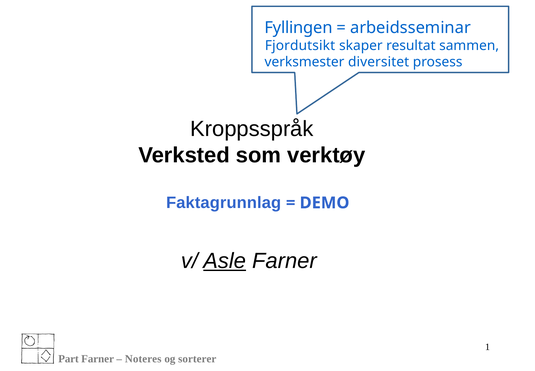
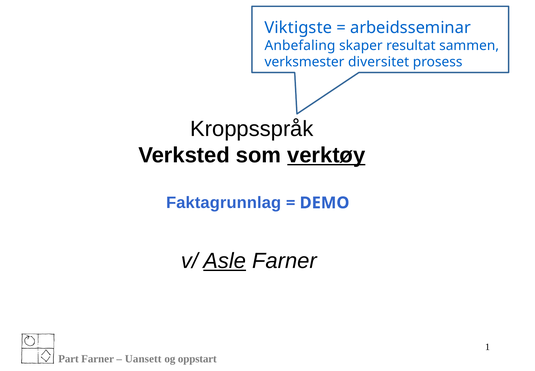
Fyllingen: Fyllingen -> Viktigste
Fjordutsikt: Fjordutsikt -> Anbefaling
verktøy underline: none -> present
Noteres: Noteres -> Uansett
sorterer: sorterer -> oppstart
